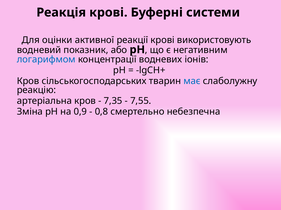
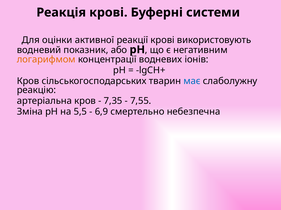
логарифмом colour: blue -> orange
0,9: 0,9 -> 5,5
0,8: 0,8 -> 6,9
